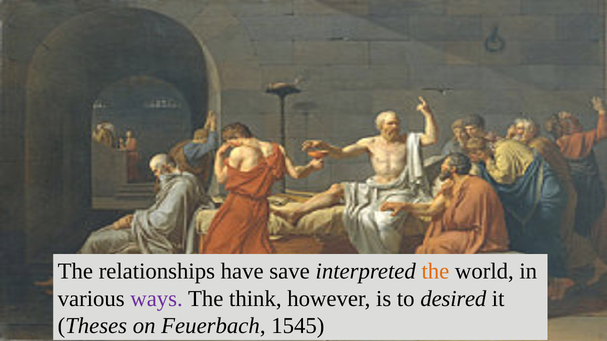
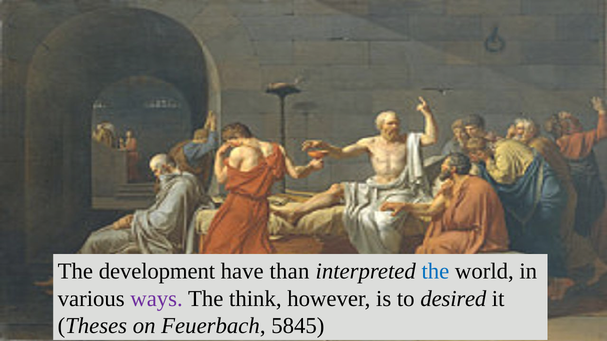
relationships: relationships -> development
save: save -> than
the at (435, 272) colour: orange -> blue
1545: 1545 -> 5845
